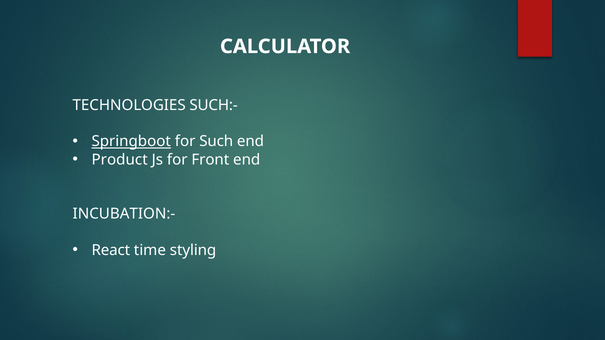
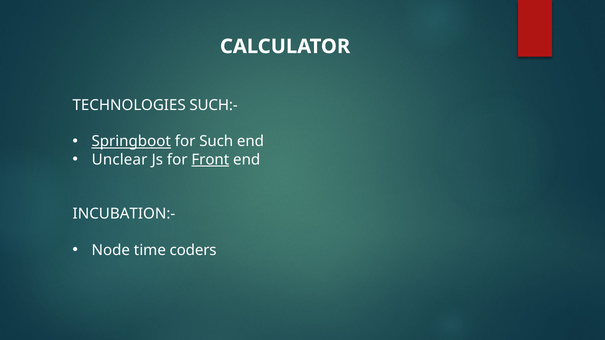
Product: Product -> Unclear
Front underline: none -> present
React: React -> Node
styling: styling -> coders
